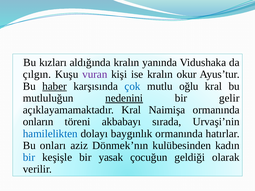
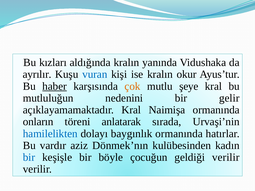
çılgın: çılgın -> ayrılır
vuran colour: purple -> blue
çok colour: blue -> orange
oğlu: oğlu -> şeye
nedenini underline: present -> none
akbabayı: akbabayı -> anlatarak
onları: onları -> vardır
yasak: yasak -> böyle
geldiği olarak: olarak -> verilir
